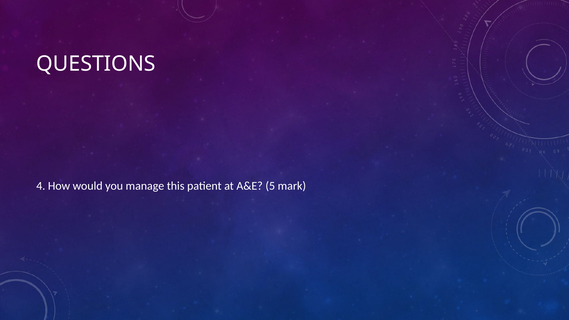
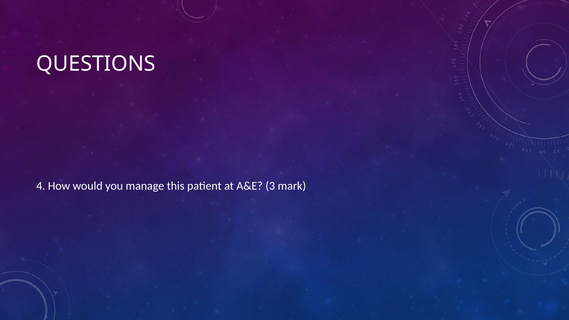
5: 5 -> 3
